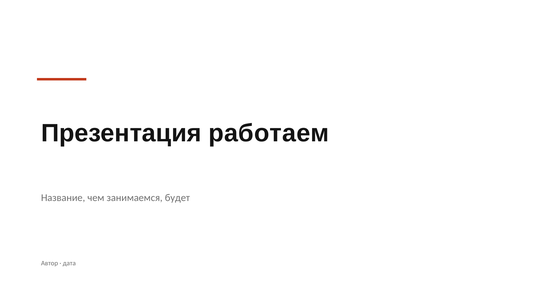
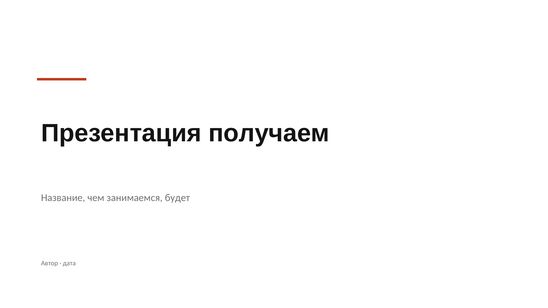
работаем: работаем -> получаем
